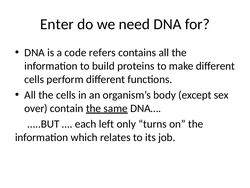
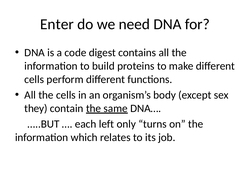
refers: refers -> digest
over: over -> they
